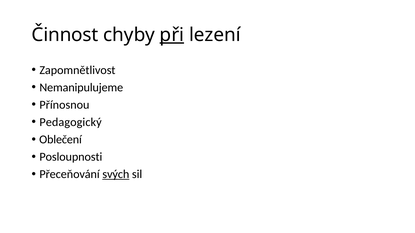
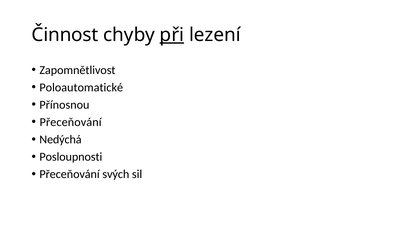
Nemanipulujeme: Nemanipulujeme -> Poloautomatické
Pedagogický at (71, 122): Pedagogický -> Přeceňování
Oblečení: Oblečení -> Nedýchá
svých underline: present -> none
